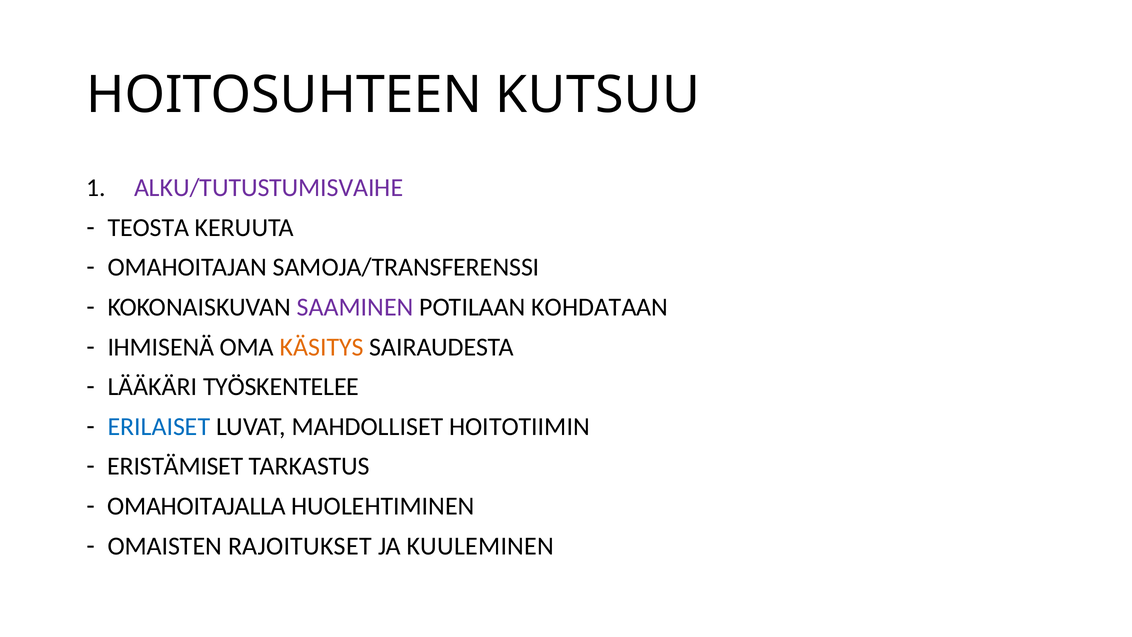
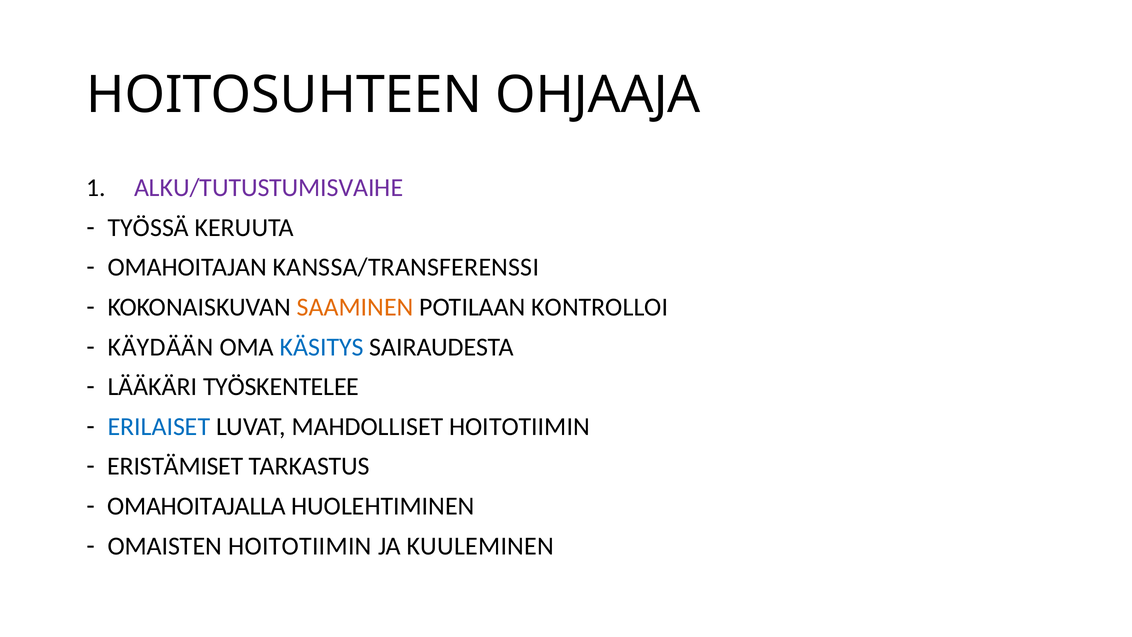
KUTSUU: KUTSUU -> OHJAAJA
TEOSTA: TEOSTA -> TYÖSSÄ
SAMOJA/TRANSFERENSSI: SAMOJA/TRANSFERENSSI -> KANSSA/TRANSFERENSSI
SAAMINEN colour: purple -> orange
KOHDATAAN: KOHDATAAN -> KONTROLLOI
IHMISENÄ: IHMISENÄ -> KÄYDÄÄN
KÄSITYS colour: orange -> blue
OMAISTEN RAJOITUKSET: RAJOITUKSET -> HOITOTIIMIN
